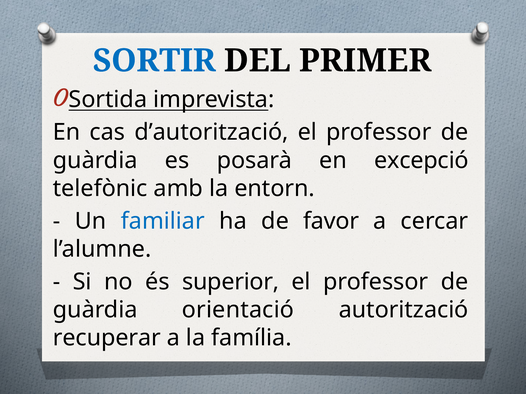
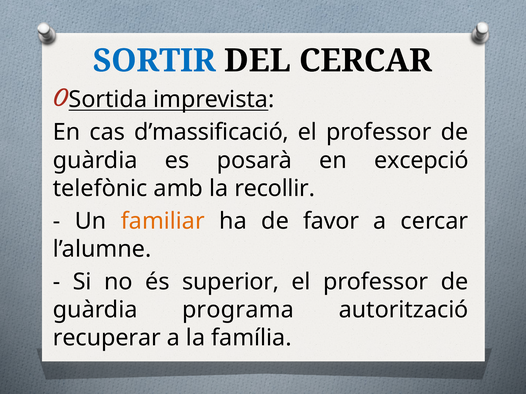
DEL PRIMER: PRIMER -> CERCAR
d’autorització: d’autorització -> d’massificació
entorn: entorn -> recollir
familiar colour: blue -> orange
orientació: orientació -> programa
